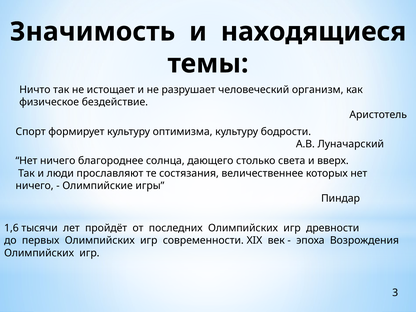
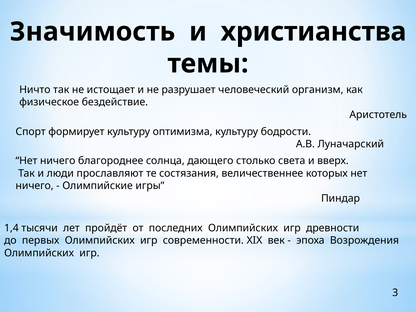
находящиеся: находящиеся -> христианства
1,6: 1,6 -> 1,4
